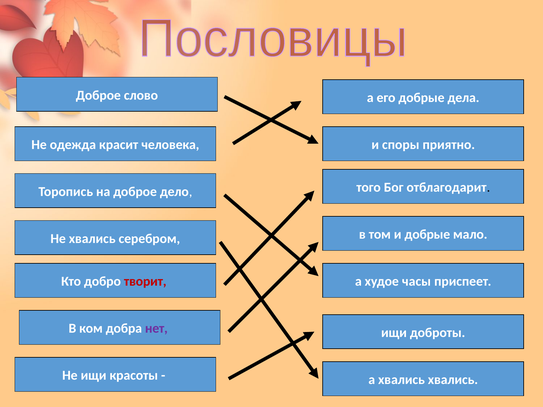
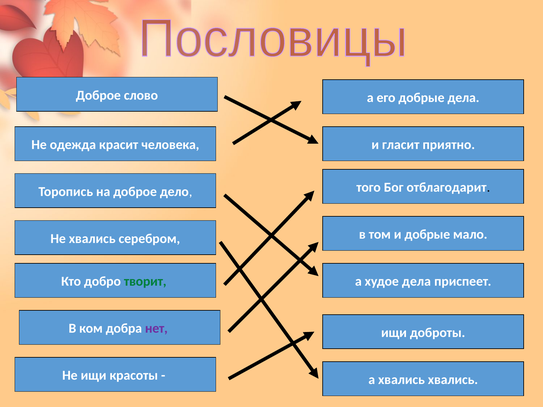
споры: споры -> гласит
творит colour: red -> green
худое часы: часы -> дела
